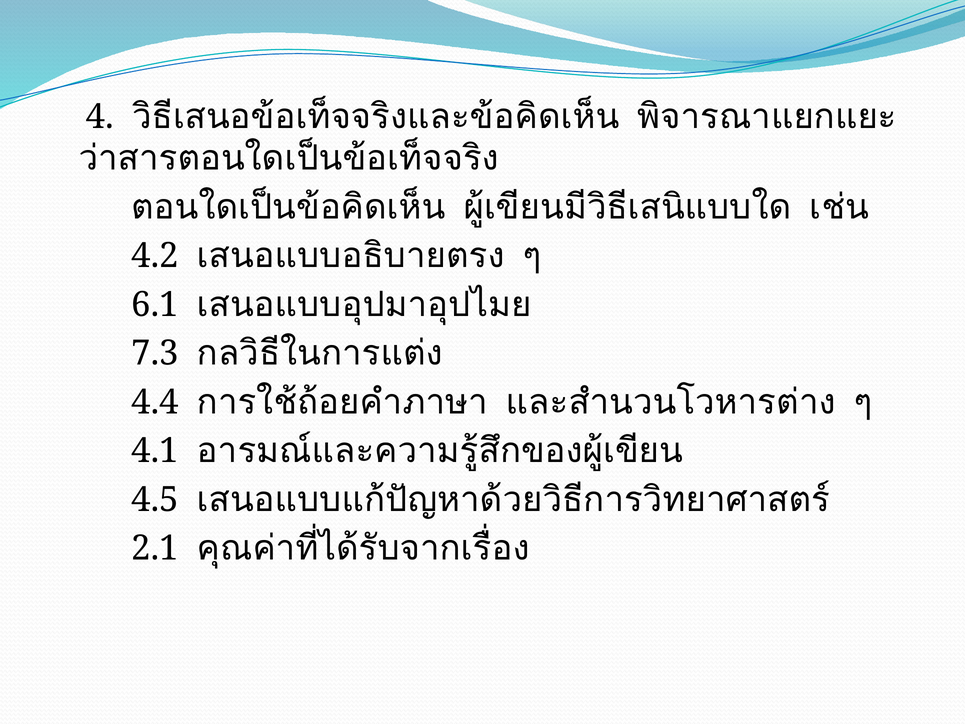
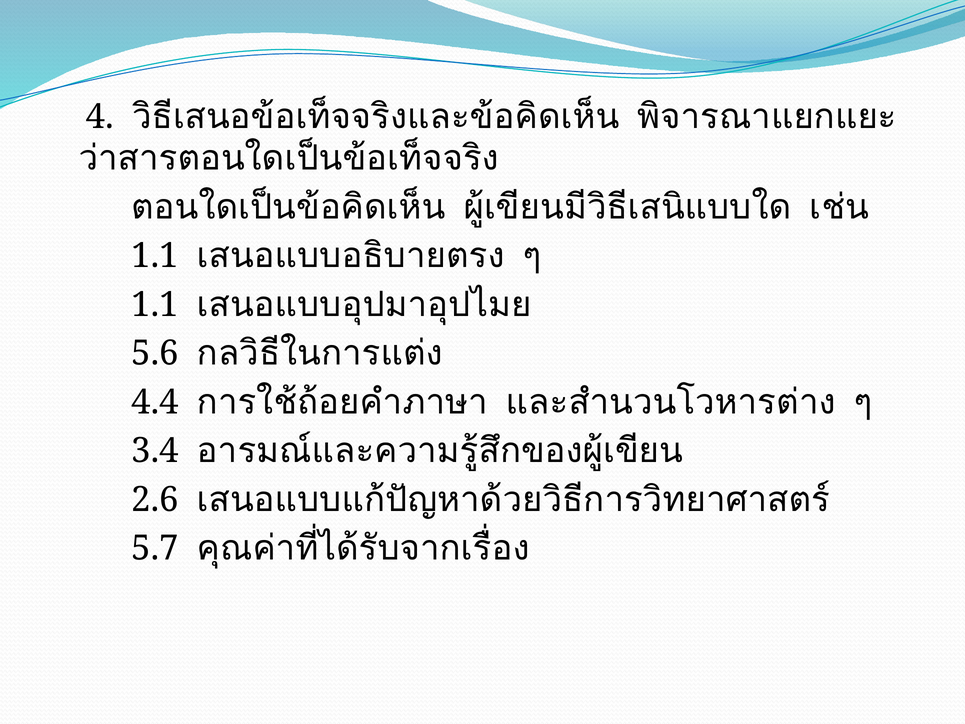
4.2 at (155, 256): 4.2 -> 1.1
6.1 at (155, 305): 6.1 -> 1.1
7.3: 7.3 -> 5.6
4.1: 4.1 -> 3.4
4.5: 4.5 -> 2.6
2.1: 2.1 -> 5.7
